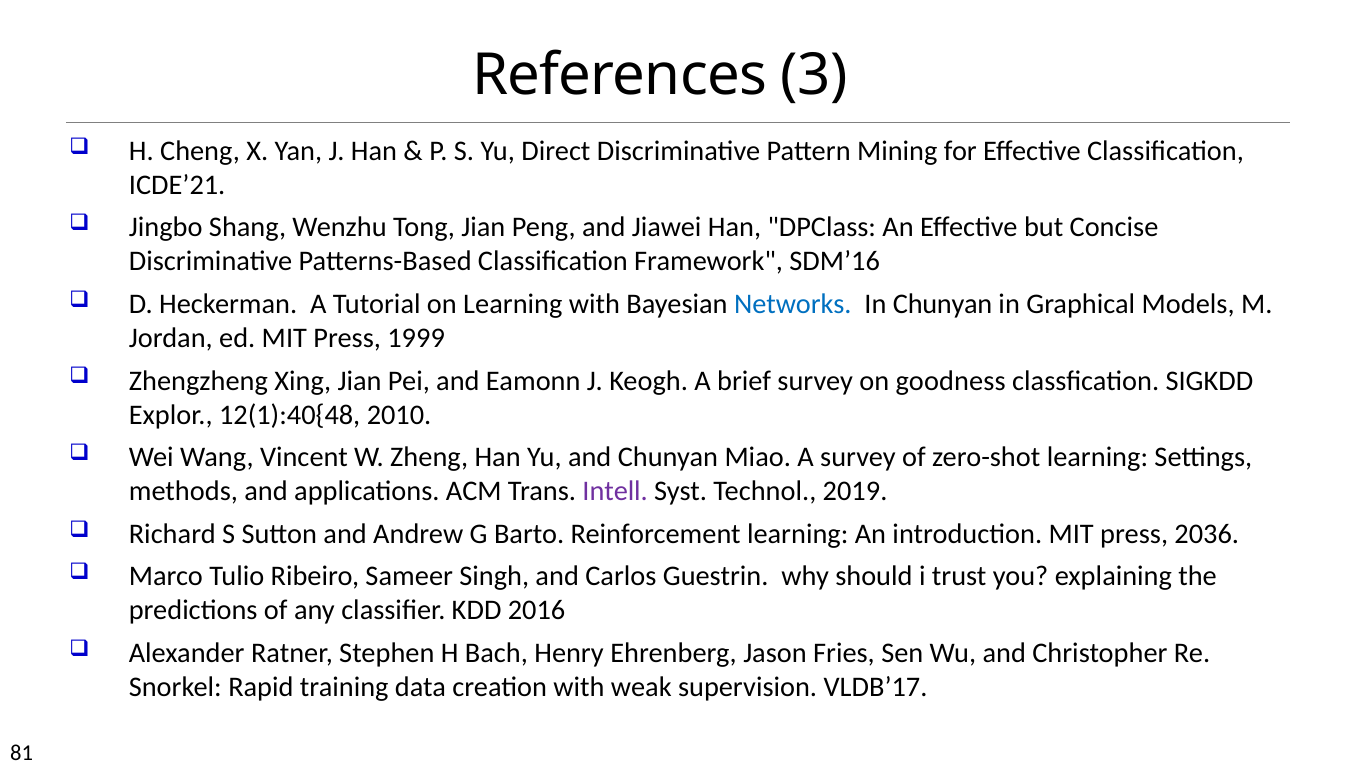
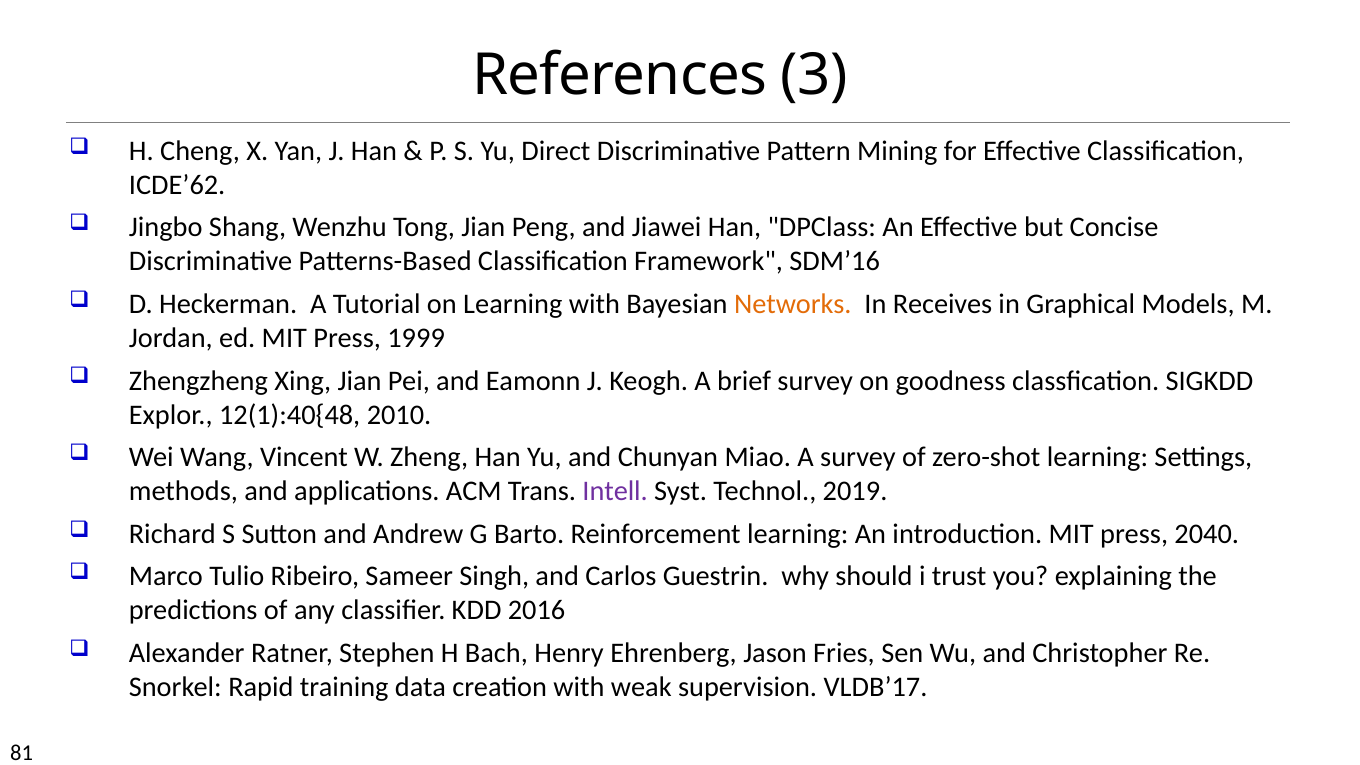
ICDE’21: ICDE’21 -> ICDE’62
Networks colour: blue -> orange
In Chunyan: Chunyan -> Receives
2036: 2036 -> 2040
